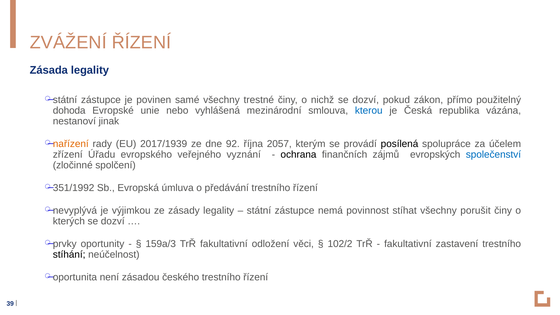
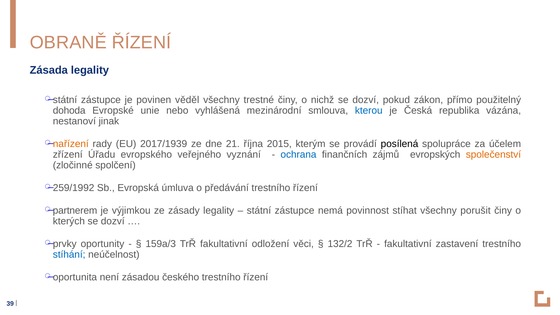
ZVÁŽENÍ: ZVÁŽENÍ -> OBRANĚ
samé: samé -> věděl
92: 92 -> 21
2057: 2057 -> 2015
ochrana colour: black -> blue
společenství colour: blue -> orange
351/1992: 351/1992 -> 259/1992
nevyplývá: nevyplývá -> partnerem
102/2: 102/2 -> 132/2
stíhání colour: black -> blue
